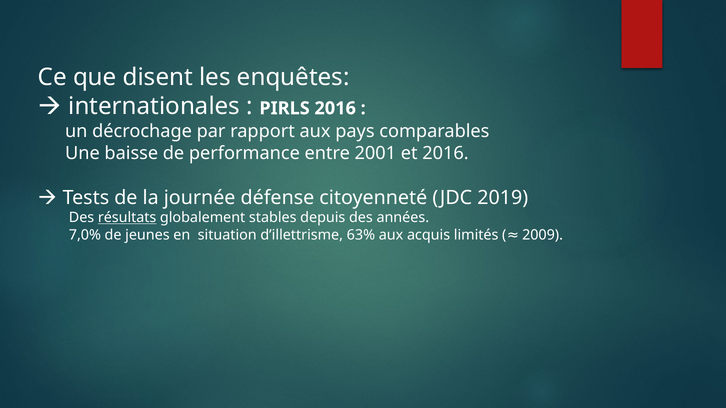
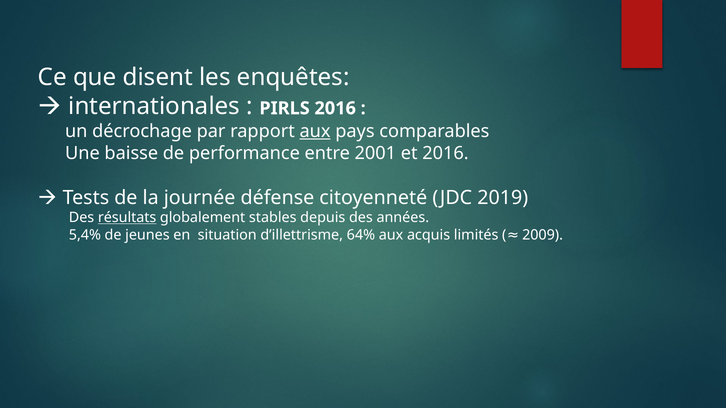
aux at (315, 131) underline: none -> present
7,0%: 7,0% -> 5,4%
63%: 63% -> 64%
